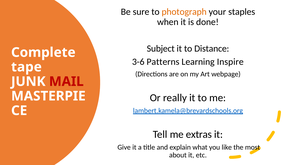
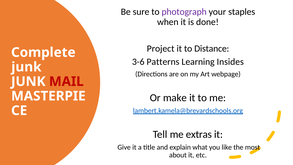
photograph colour: orange -> purple
Subject: Subject -> Project
Inspire: Inspire -> Insides
tape at (26, 67): tape -> junk
really: really -> make
